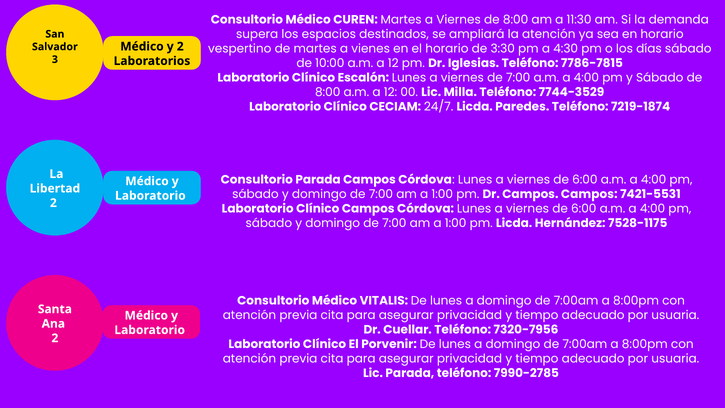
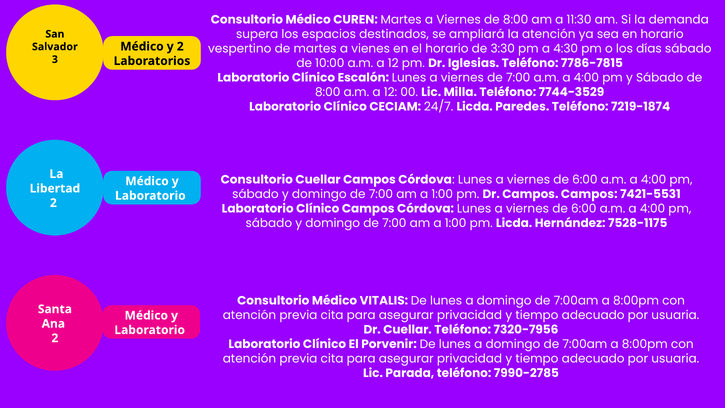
Consultorio Parada: Parada -> Cuellar
